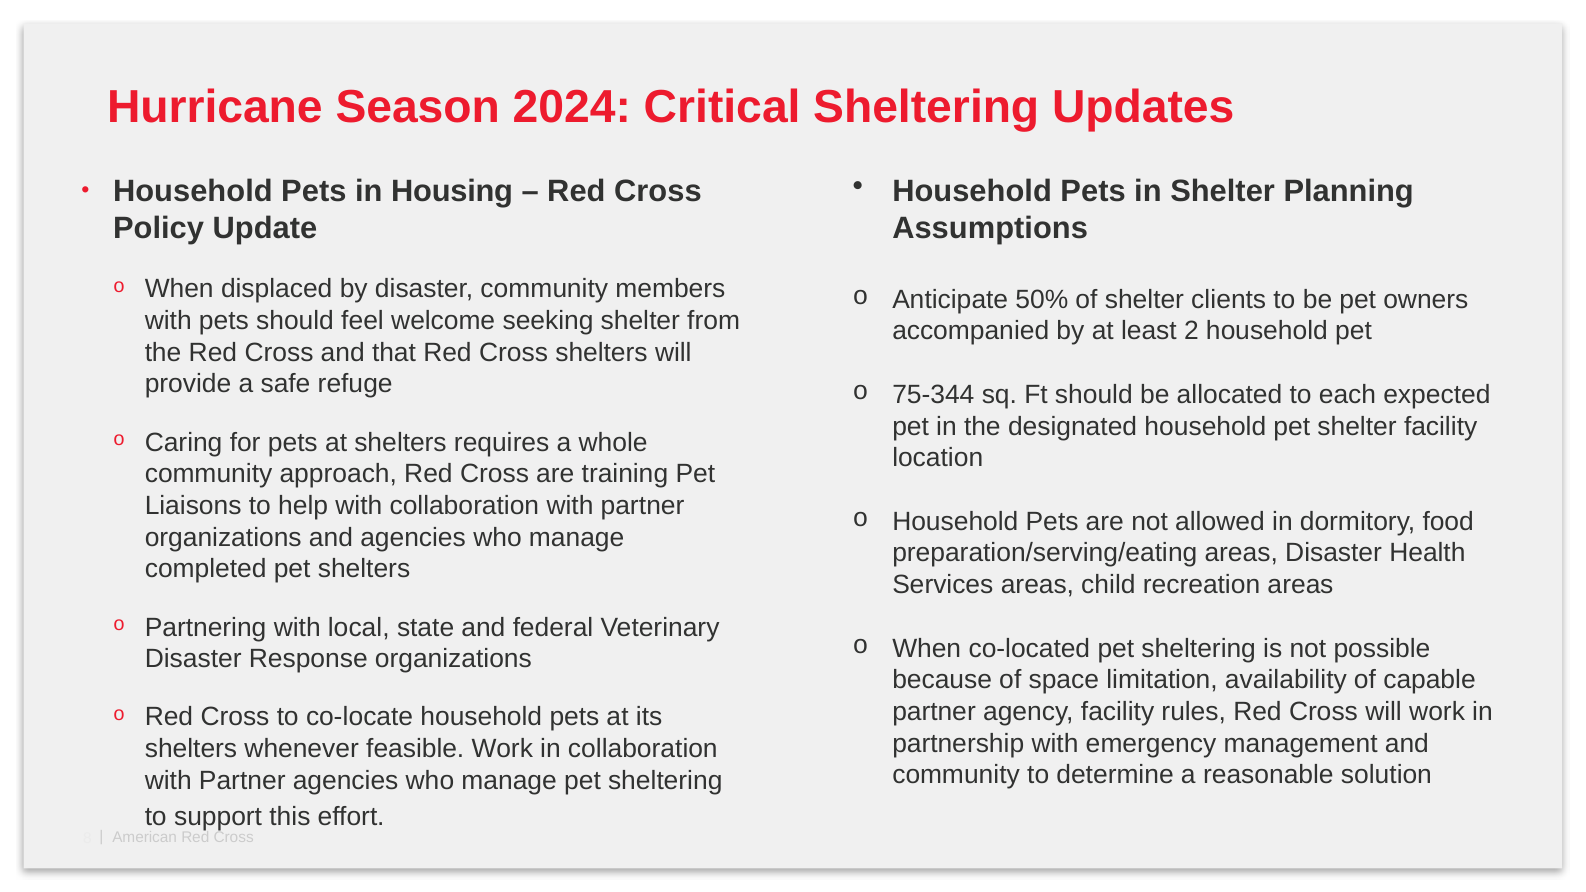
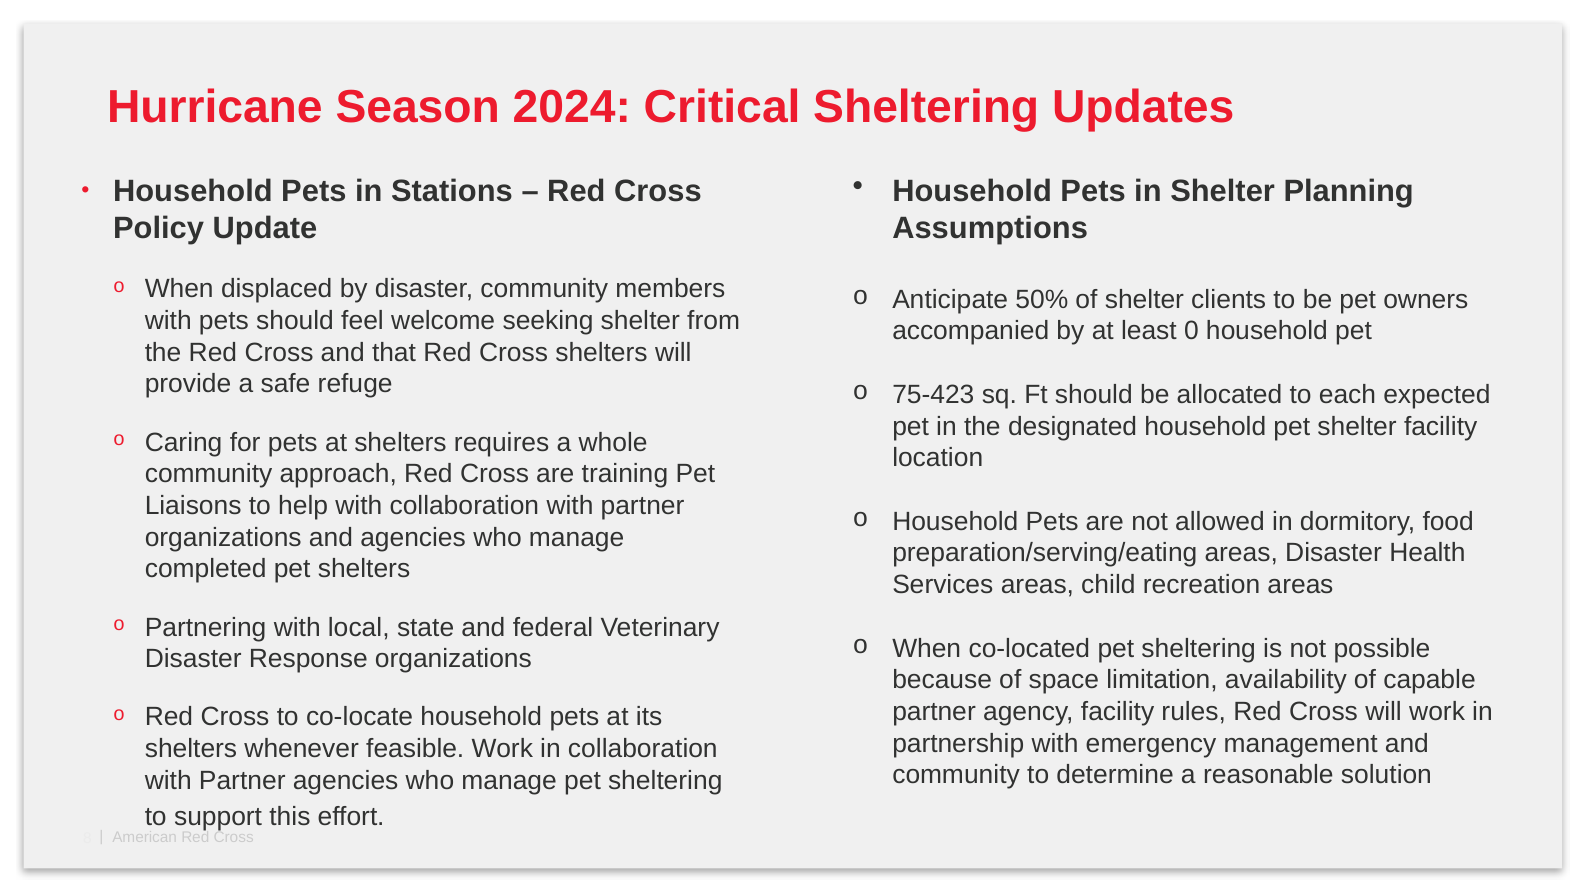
Housing: Housing -> Stations
2: 2 -> 0
75-344: 75-344 -> 75-423
